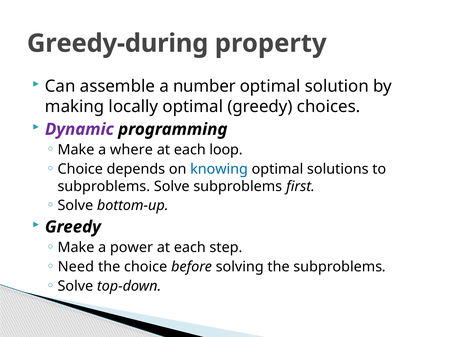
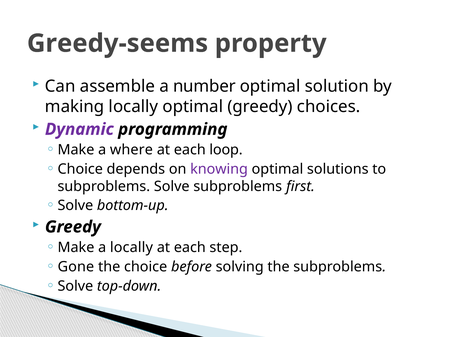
Greedy-during: Greedy-during -> Greedy-seems
knowing colour: blue -> purple
a power: power -> locally
Need: Need -> Gone
